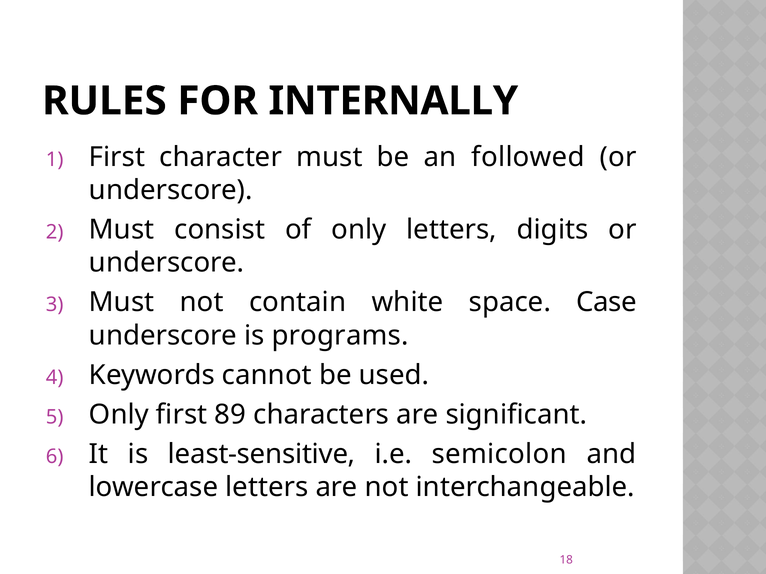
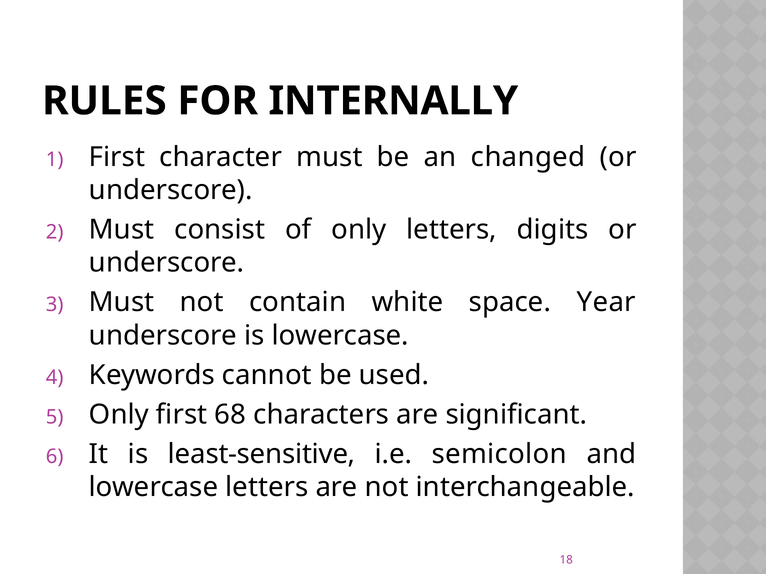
followed: followed -> changed
Case: Case -> Year
is programs: programs -> lowercase
89: 89 -> 68
